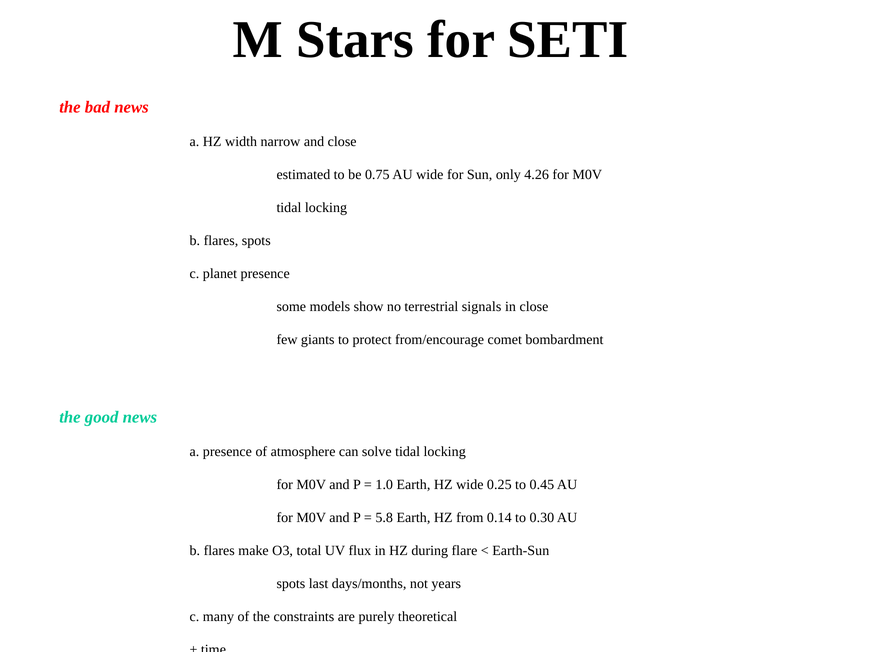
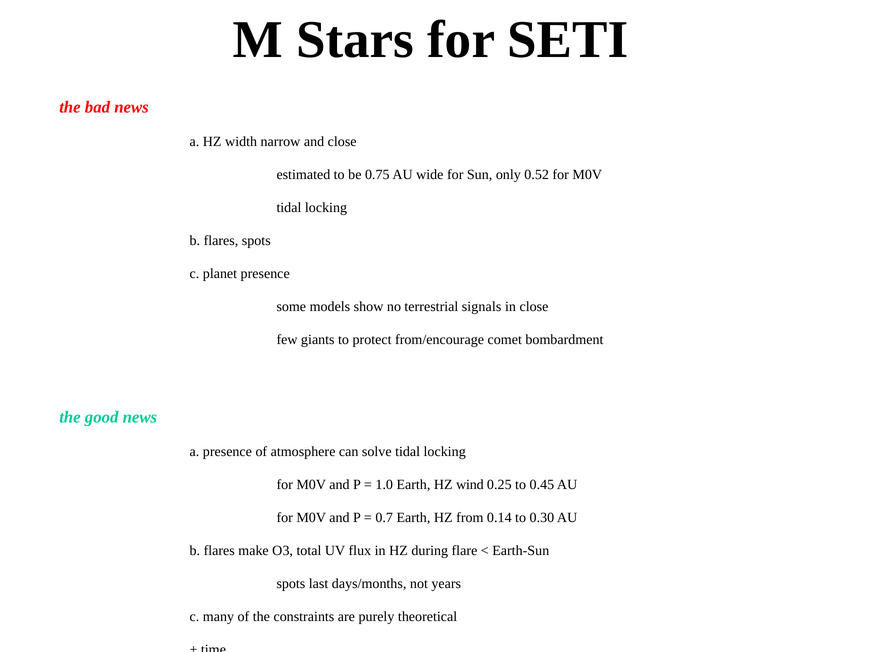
4.26: 4.26 -> 0.52
HZ wide: wide -> wind
5.8: 5.8 -> 0.7
